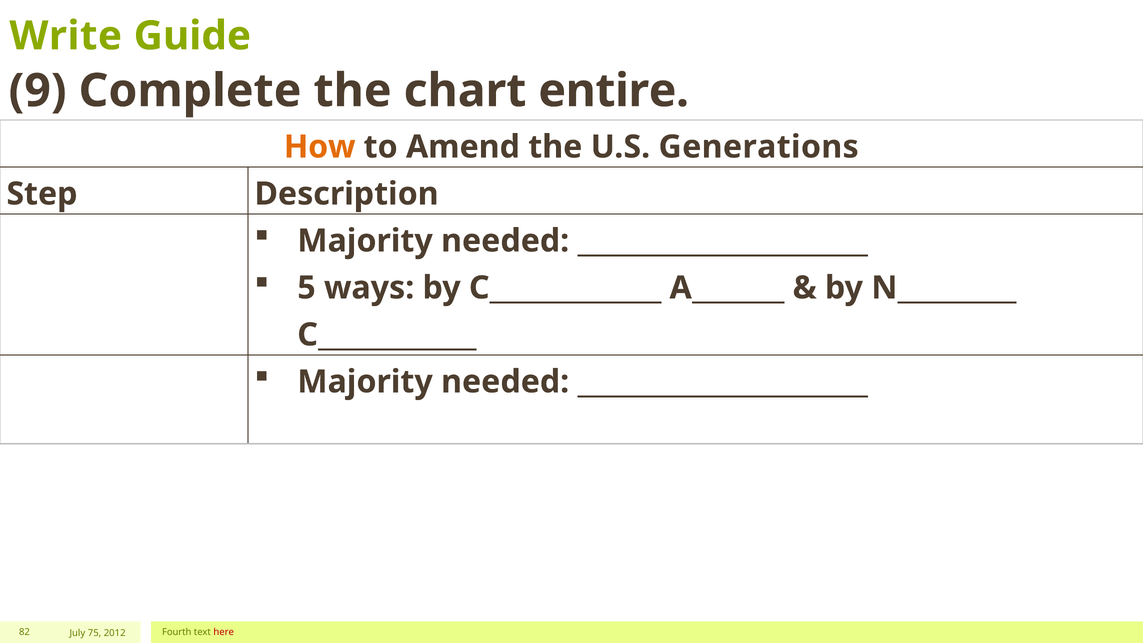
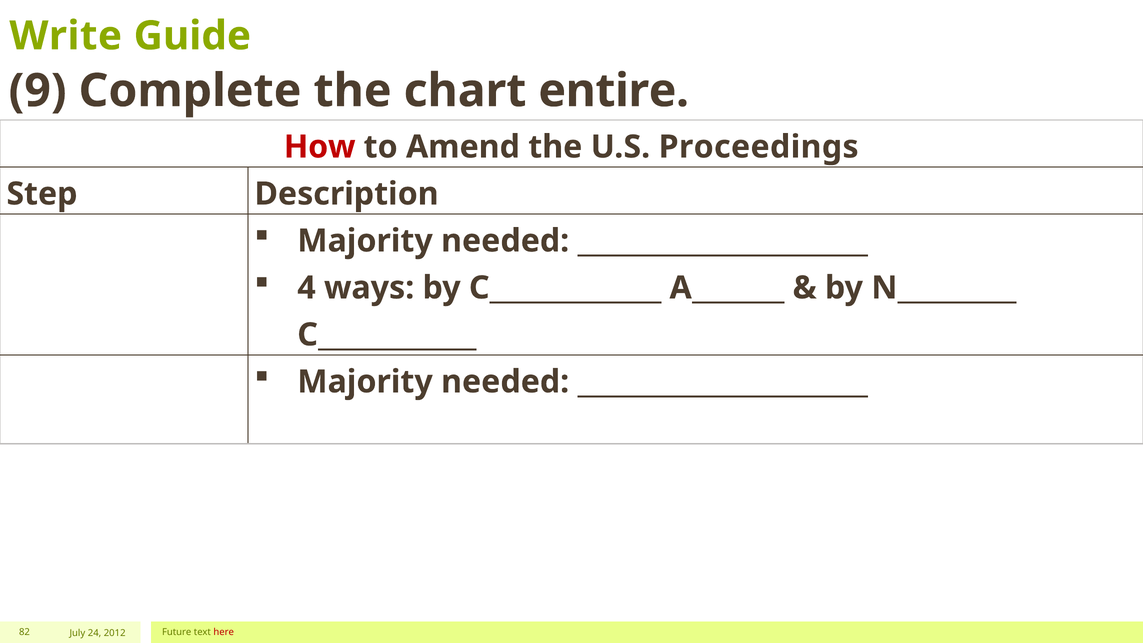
How colour: orange -> red
Generations: Generations -> Proceedings
5: 5 -> 4
Fourth: Fourth -> Future
75: 75 -> 24
